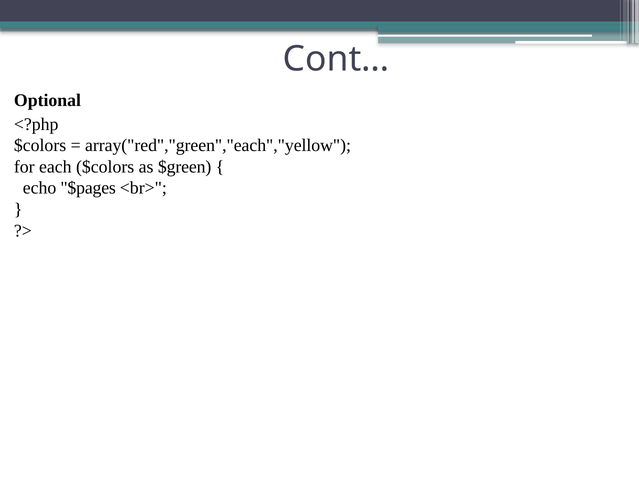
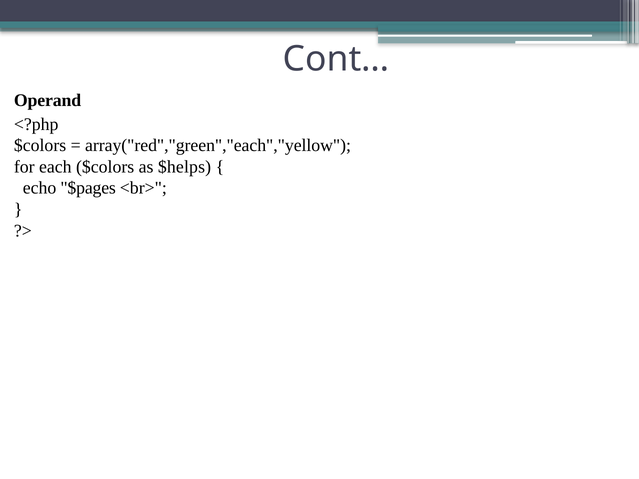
Optional: Optional -> Operand
$green: $green -> $helps
